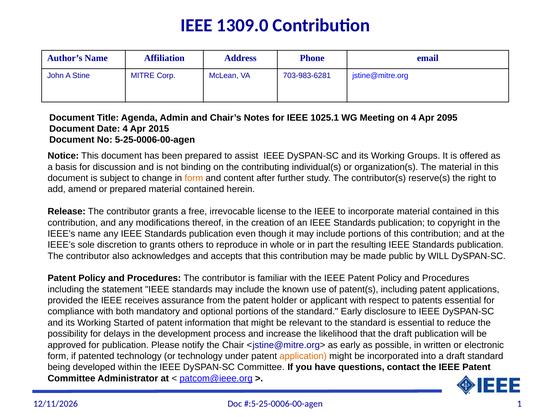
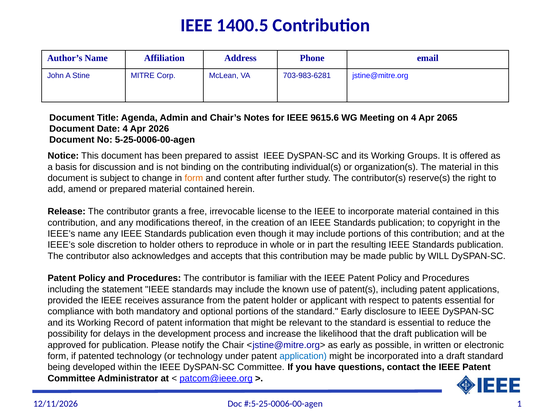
1309.0: 1309.0 -> 1400.5
1025.1: 1025.1 -> 9615.6
2095: 2095 -> 2065
2015: 2015 -> 2026
to grants: grants -> holder
Started: Started -> Record
application colour: orange -> blue
